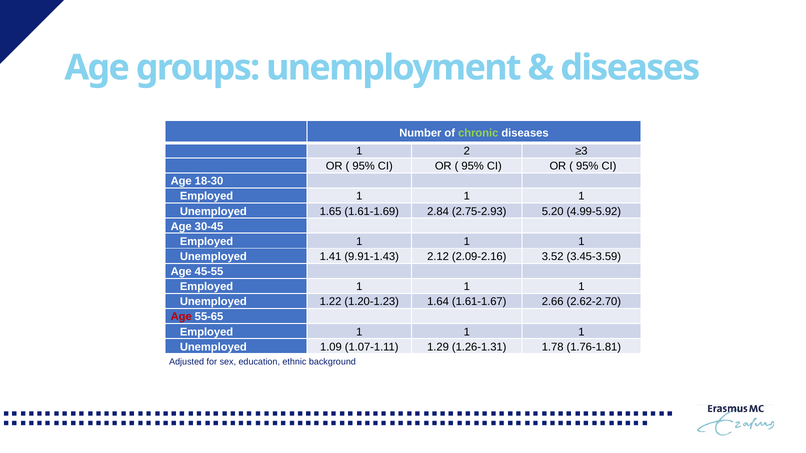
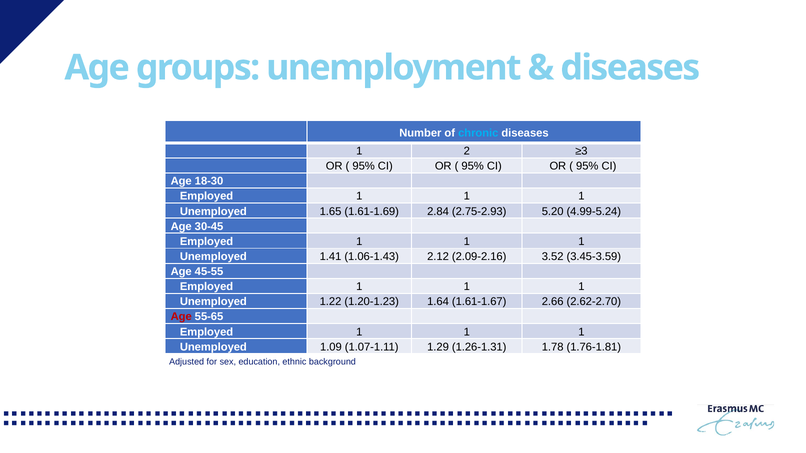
chronic colour: light green -> light blue
4.99-5.92: 4.99-5.92 -> 4.99-5.24
9.91-1.43: 9.91-1.43 -> 1.06-1.43
